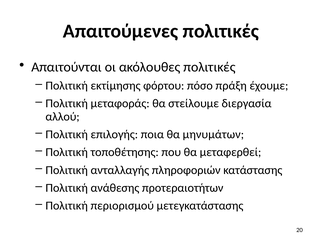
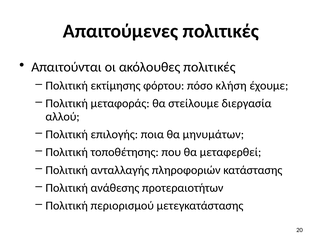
πράξη: πράξη -> κλήση
